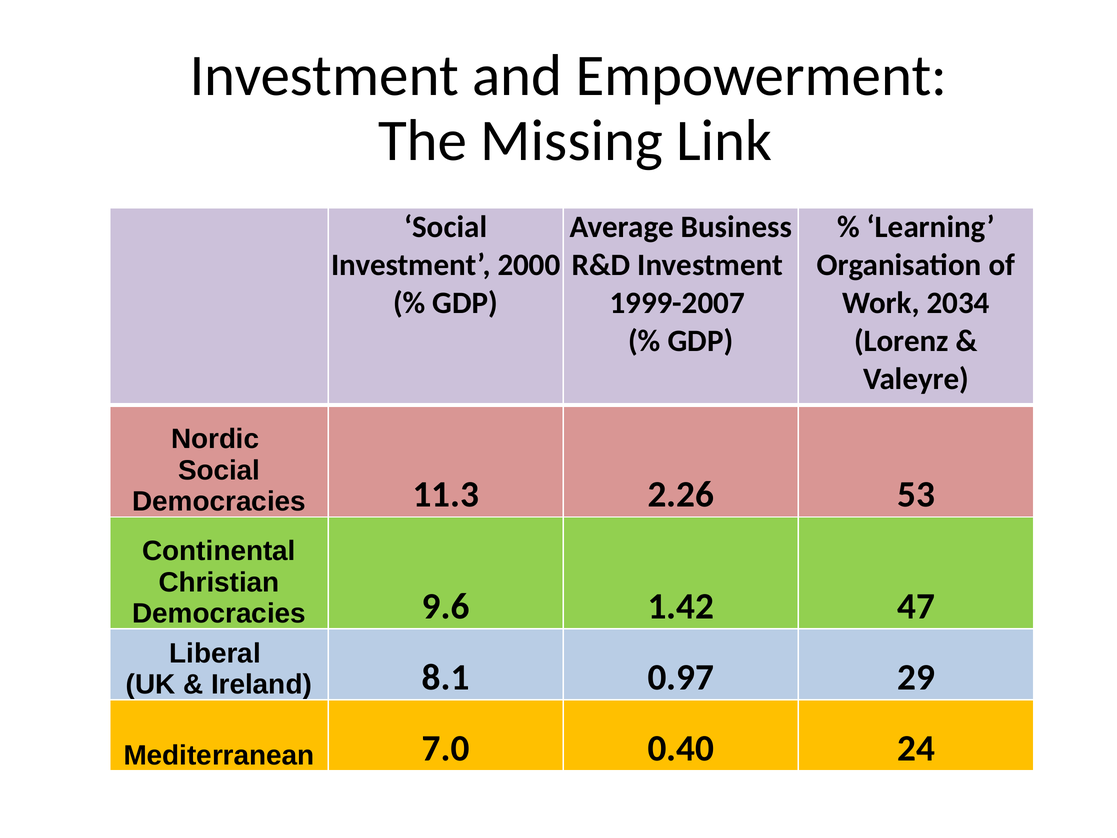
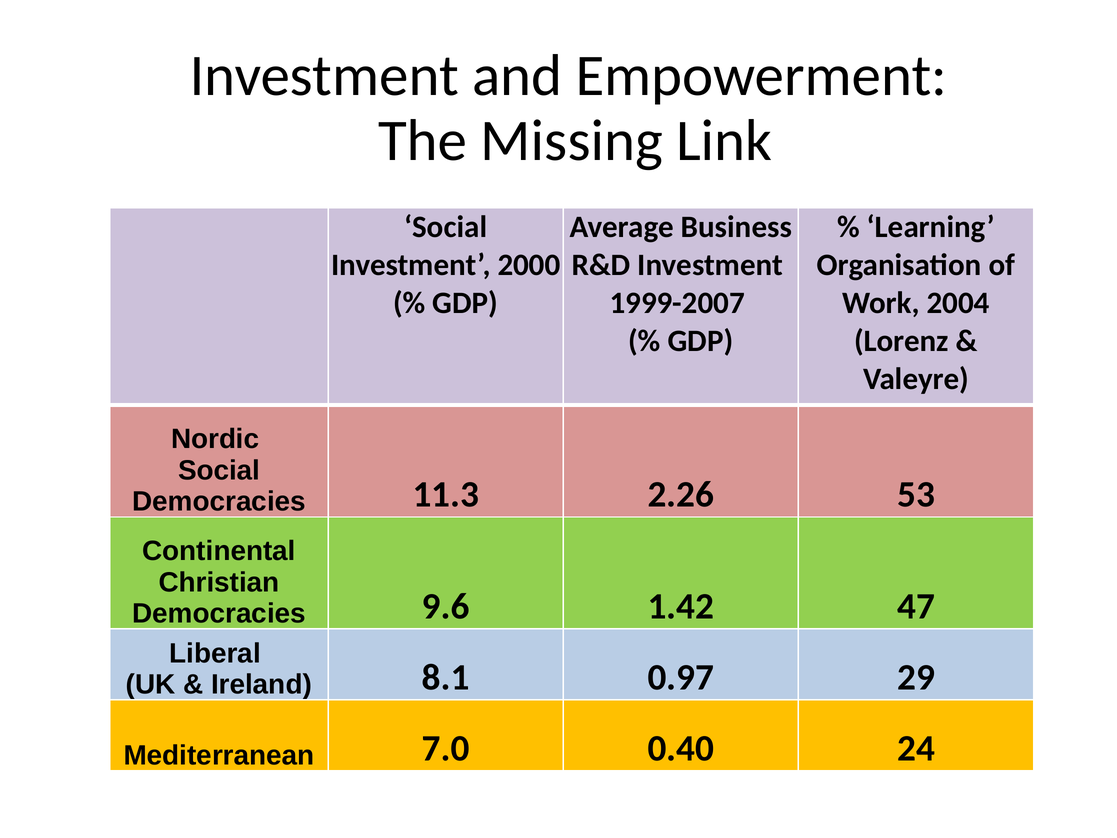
2034: 2034 -> 2004
